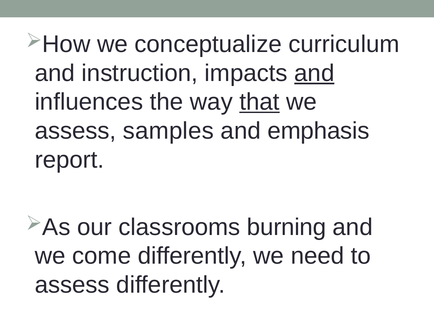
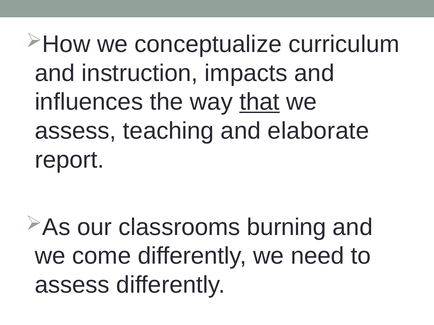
and at (314, 73) underline: present -> none
samples: samples -> teaching
emphasis: emphasis -> elaborate
